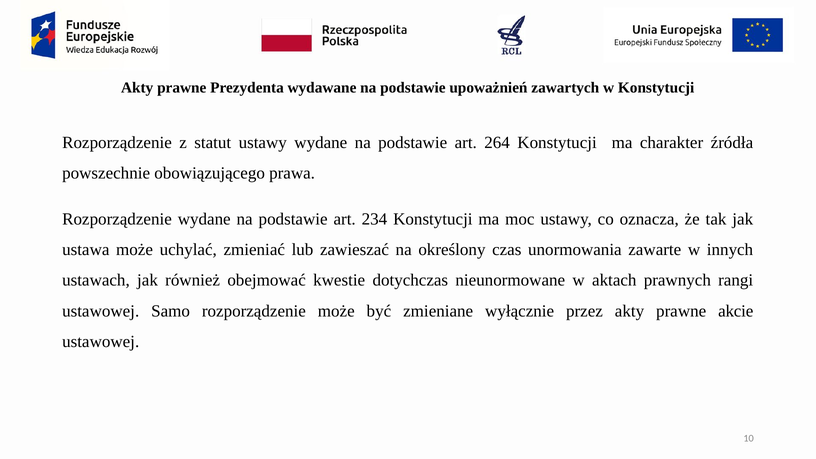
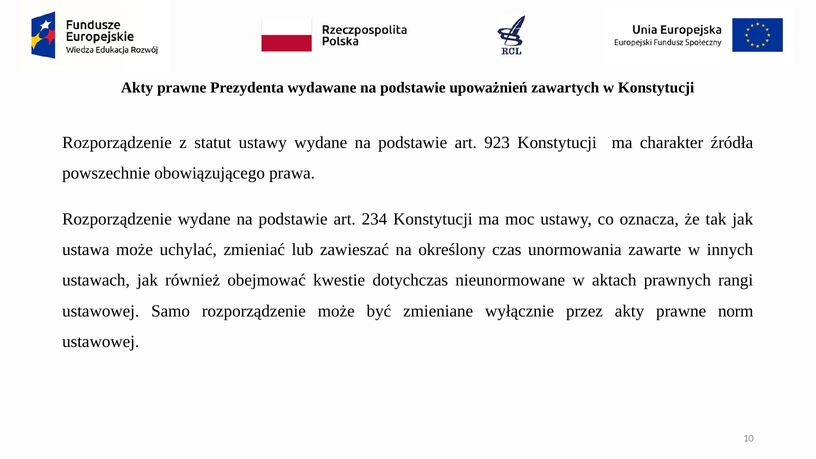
264: 264 -> 923
akcie: akcie -> norm
